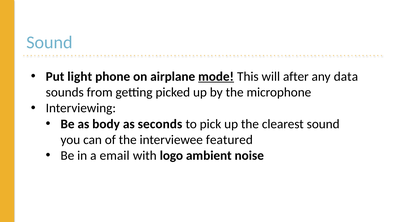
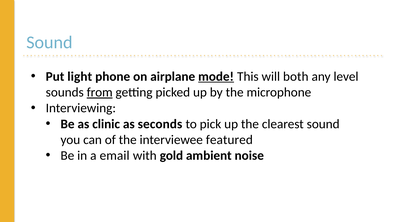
after: after -> both
data: data -> level
from underline: none -> present
body: body -> clinic
logo: logo -> gold
